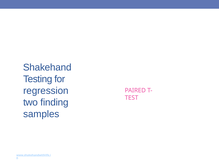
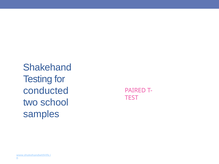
regression: regression -> conducted
finding: finding -> school
